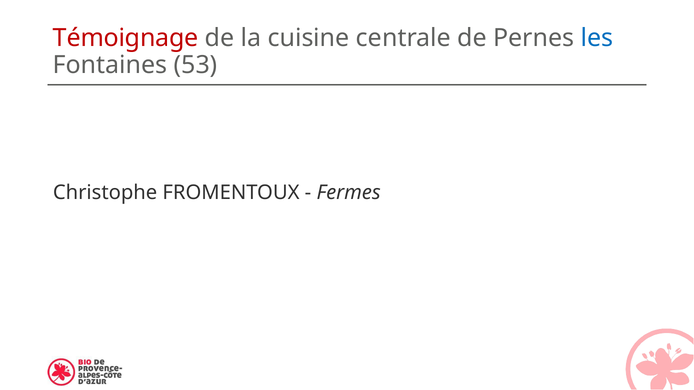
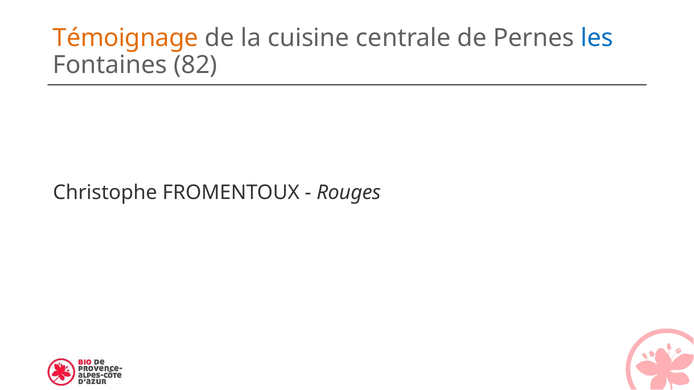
Témoignage colour: red -> orange
53: 53 -> 82
Fermes: Fermes -> Rouges
